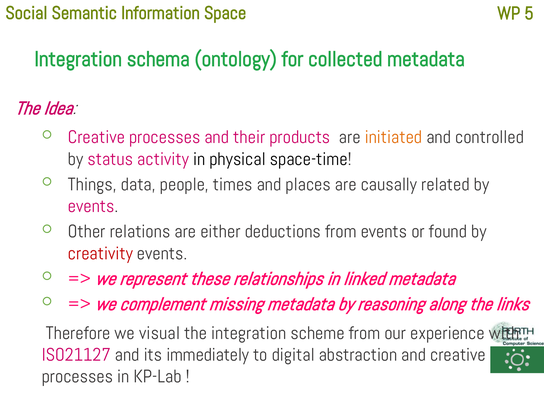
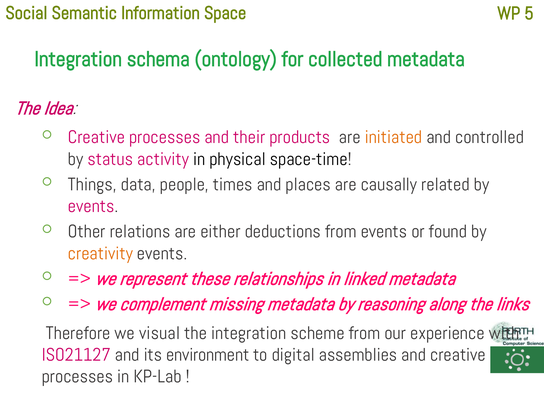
creativity colour: red -> orange
immediately: immediately -> environment
abstraction: abstraction -> assemblies
